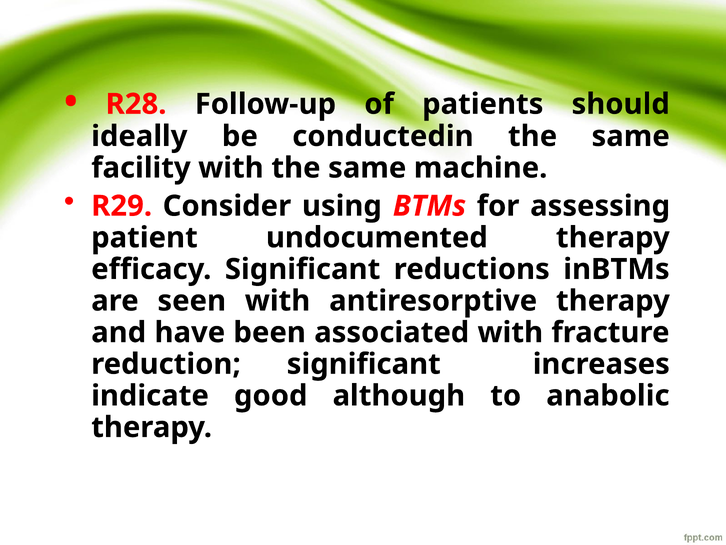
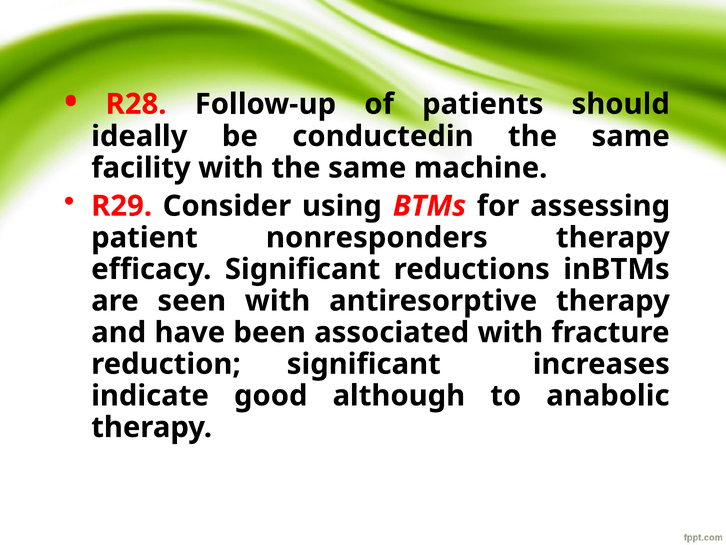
undocumented: undocumented -> nonresponders
